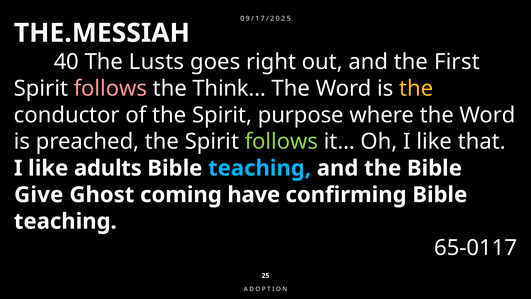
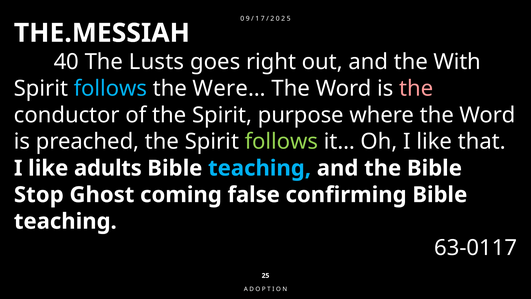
First: First -> With
follows at (110, 88) colour: pink -> light blue
Think…: Think… -> Were…
the at (416, 88) colour: yellow -> pink
Give: Give -> Stop
have: have -> false
65-0117: 65-0117 -> 63-0117
